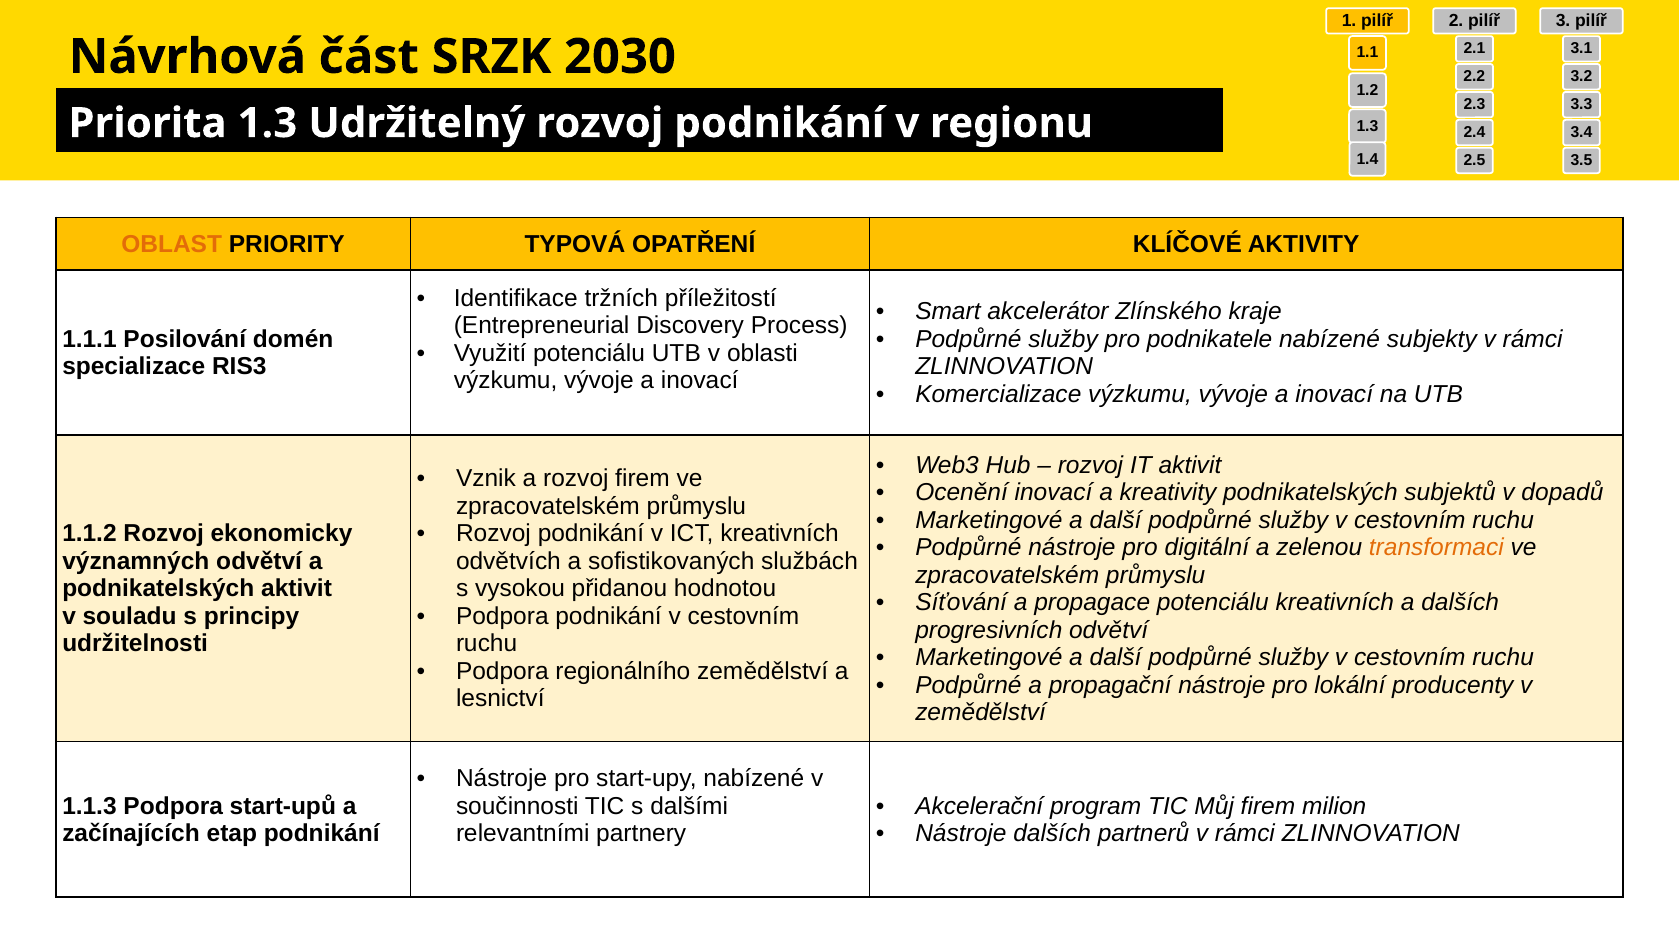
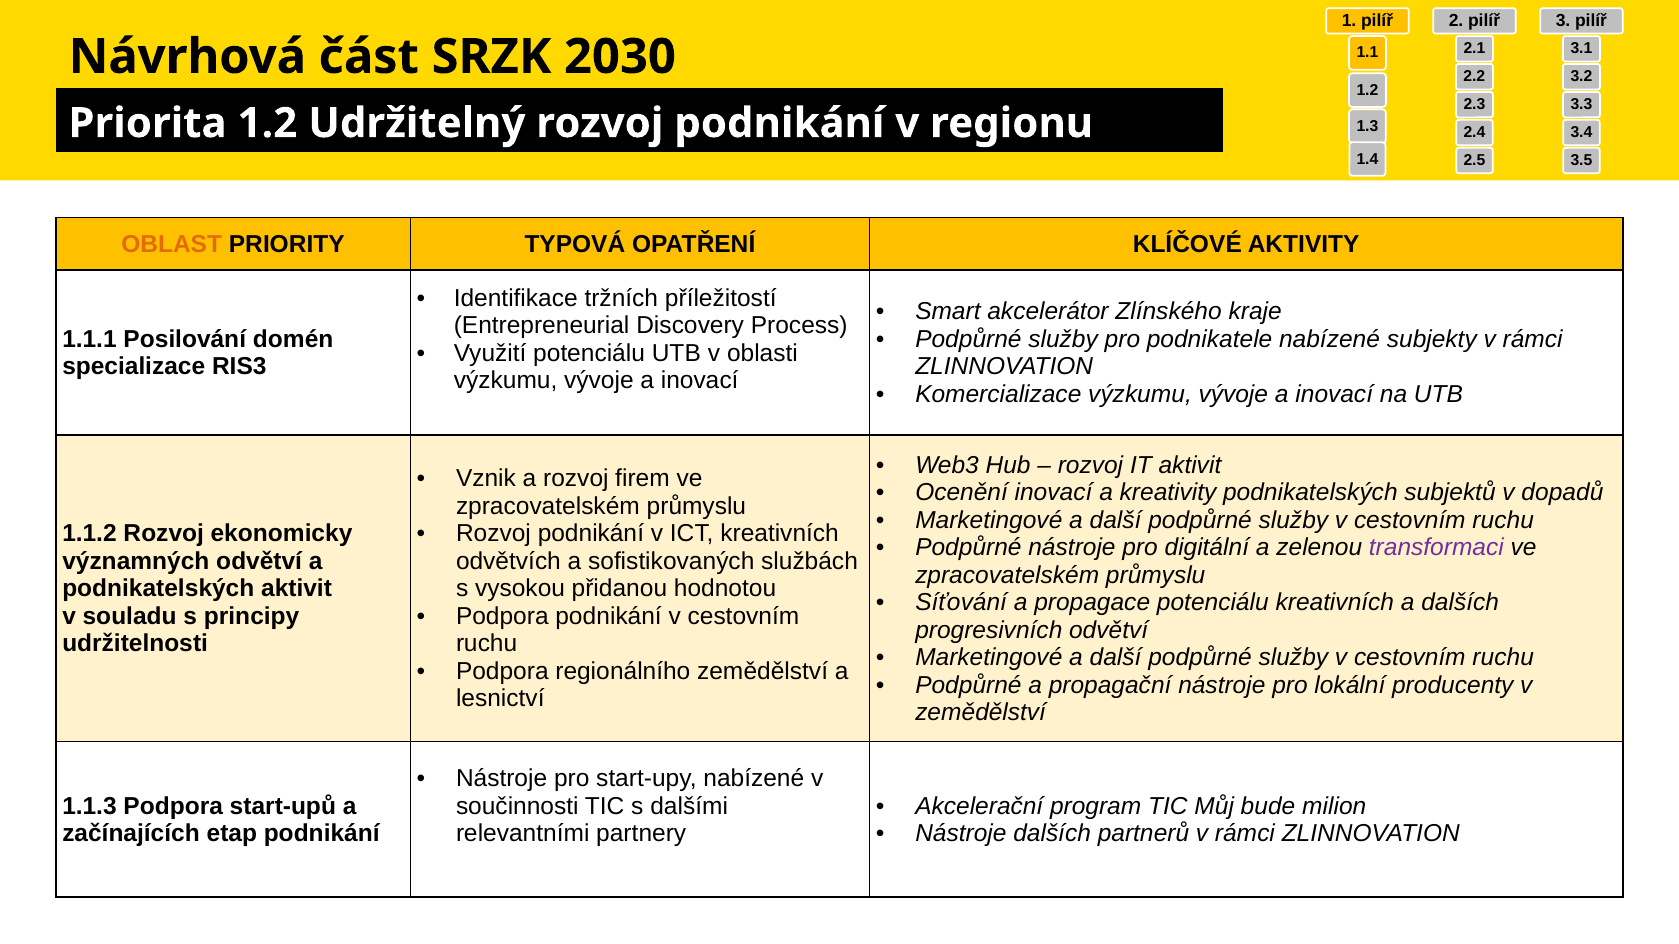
Priorita 1.3: 1.3 -> 1.2
transformaci colour: orange -> purple
Můj firem: firem -> bude
